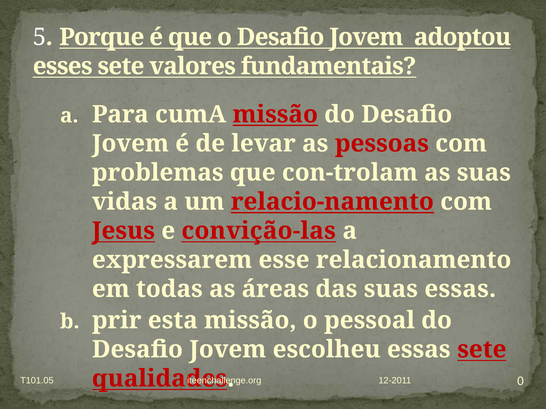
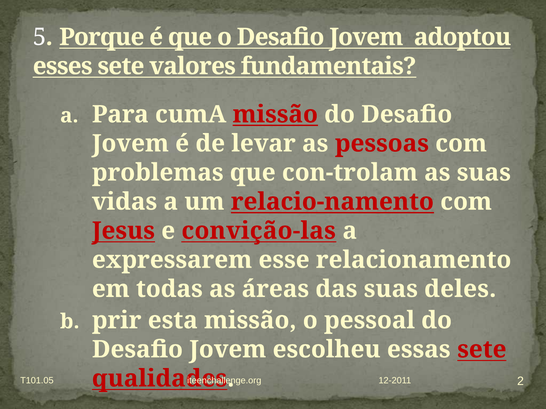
suas essas: essas -> deles
0: 0 -> 2
